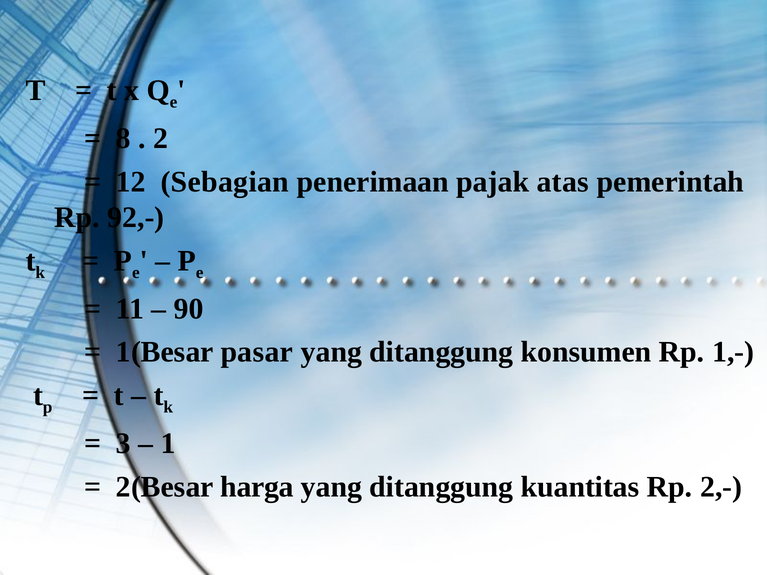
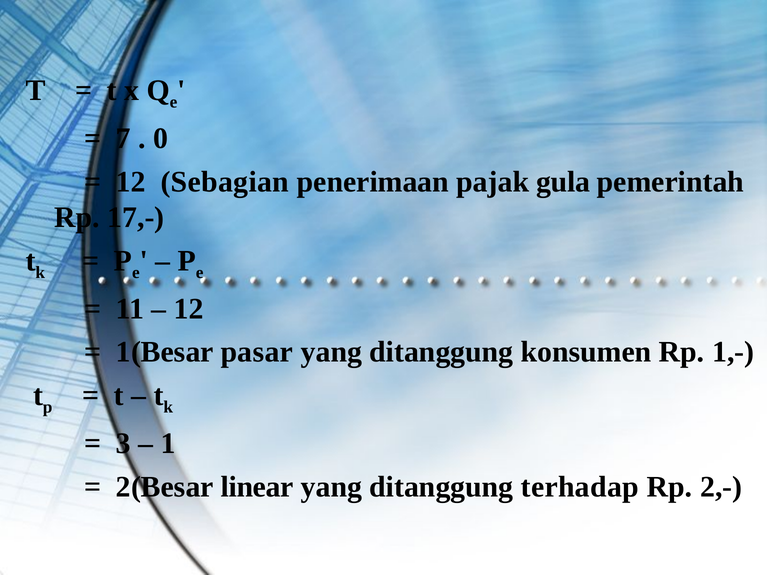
8: 8 -> 7
2: 2 -> 0
atas: atas -> gula
92,-: 92,- -> 17,-
90 at (189, 309): 90 -> 12
harga: harga -> linear
kuantitas: kuantitas -> terhadap
